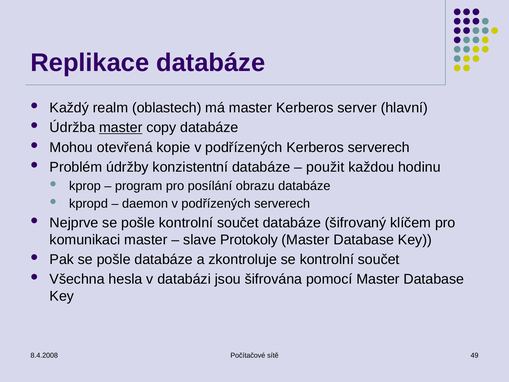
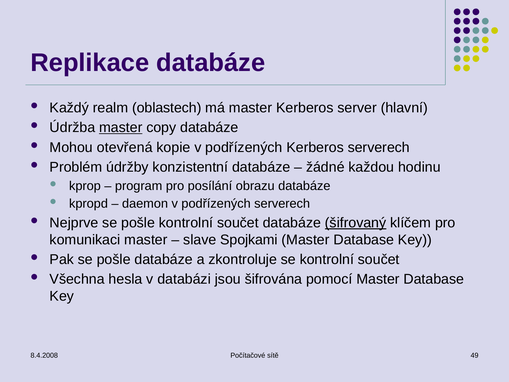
použit: použit -> žádné
šifrovaný underline: none -> present
Protokoly: Protokoly -> Spojkami
